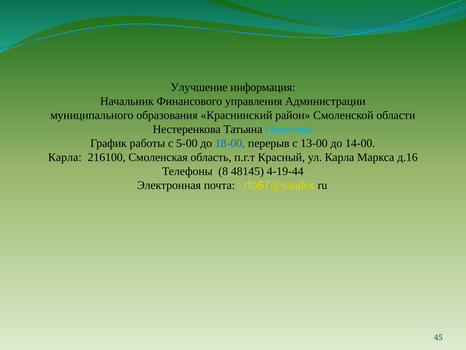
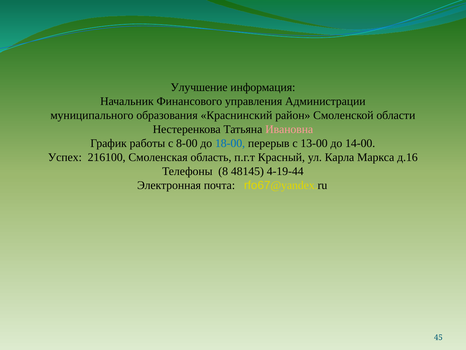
Ивановна colour: light blue -> pink
5-00: 5-00 -> 8-00
Карла at (65, 157): Карла -> Успех
